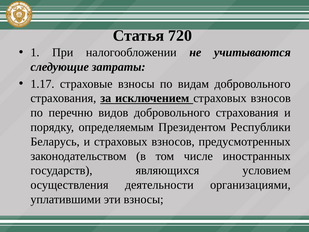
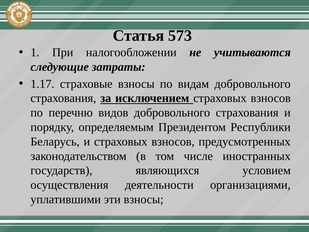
720: 720 -> 573
